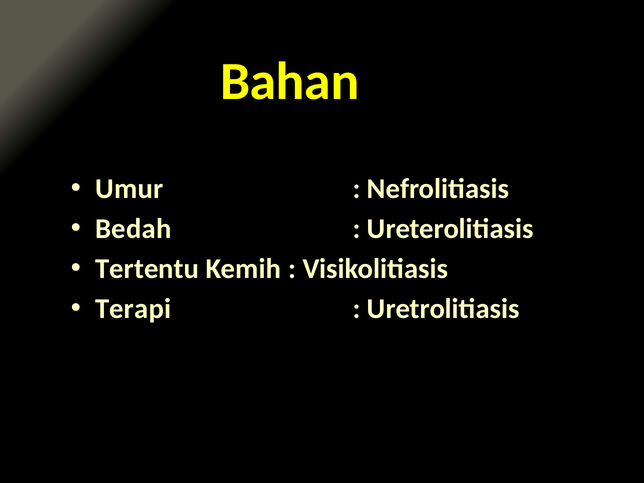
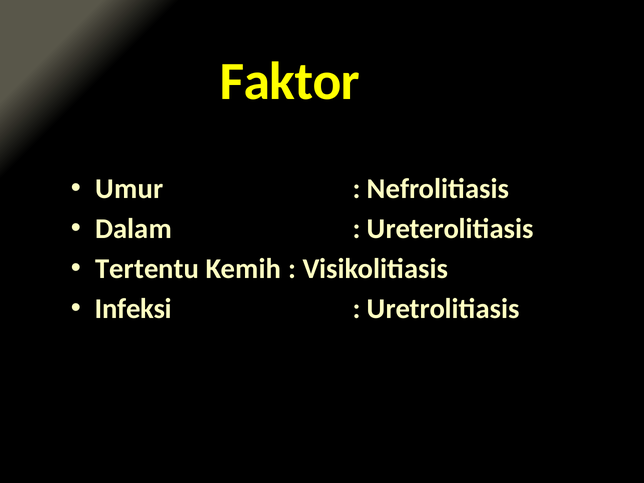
Bahan: Bahan -> Faktor
Bedah: Bedah -> Dalam
Terapi: Terapi -> Infeksi
